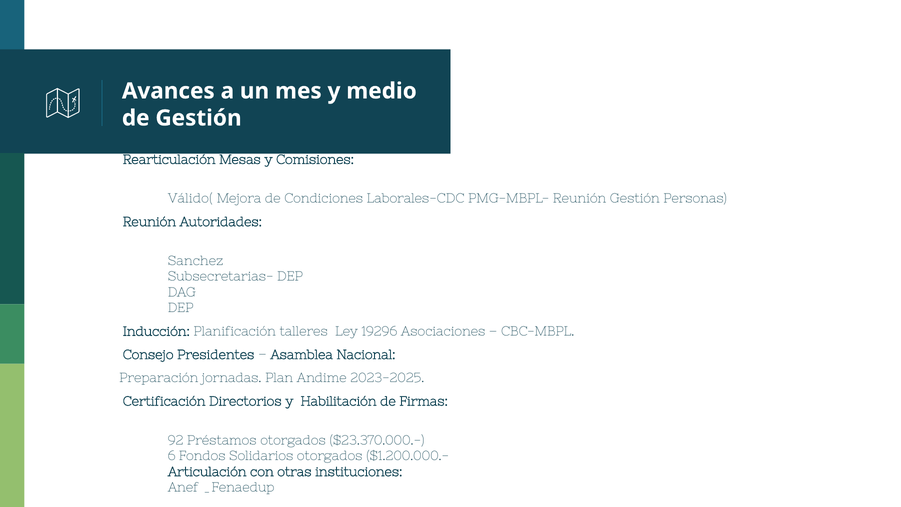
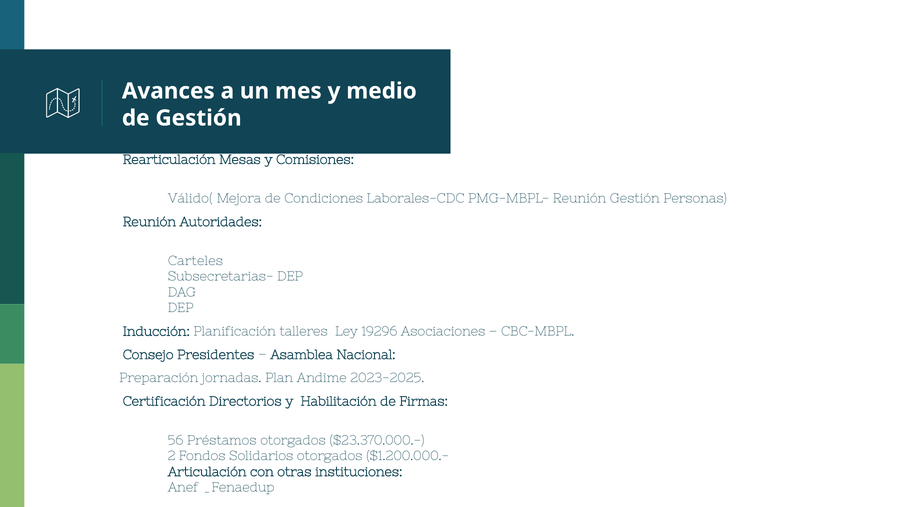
Sanchez: Sanchez -> Carteles
92: 92 -> 56
6: 6 -> 2
